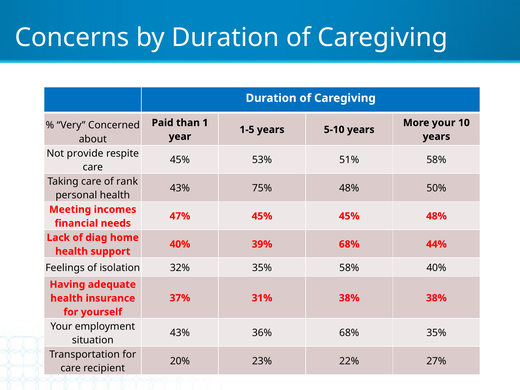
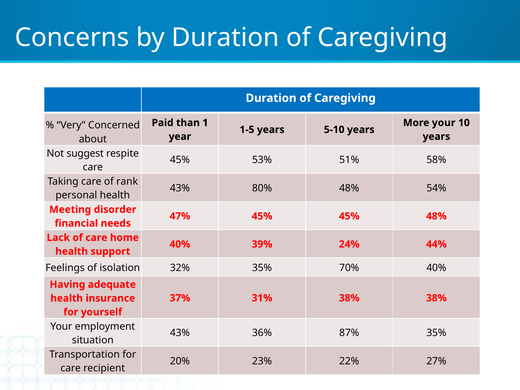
provide: provide -> suggest
75%: 75% -> 80%
50%: 50% -> 54%
incomes: incomes -> disorder
of diag: diag -> care
39% 68%: 68% -> 24%
35% 58%: 58% -> 70%
36% 68%: 68% -> 87%
